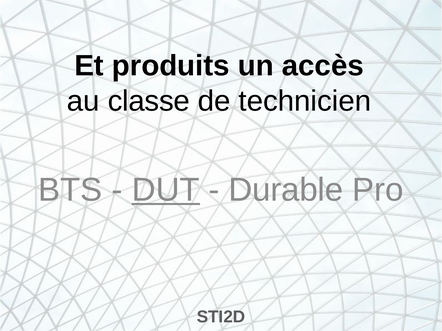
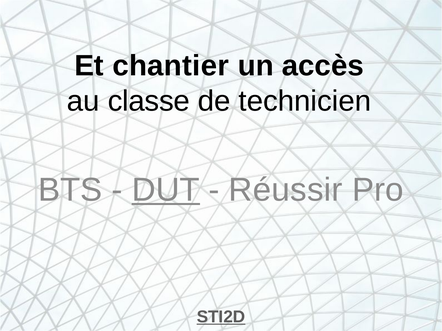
produits: produits -> chantier
Durable: Durable -> Réussir
STI2D underline: none -> present
